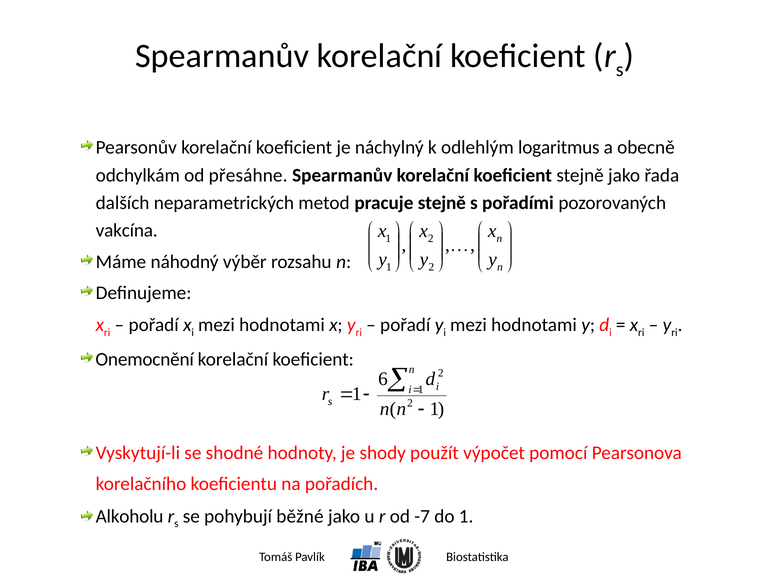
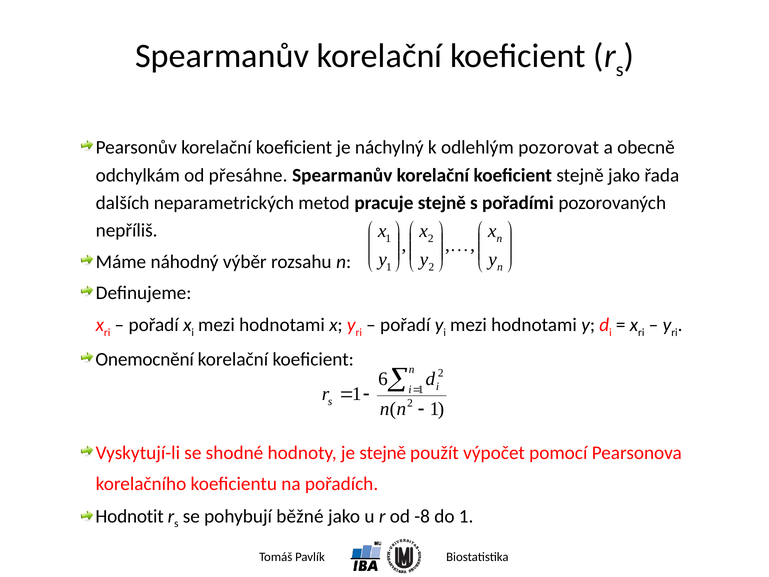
logaritmus: logaritmus -> pozorovat
vakcína: vakcína -> nepříliš
je shody: shody -> stejně
Alkoholu: Alkoholu -> Hodnotit
-7: -7 -> -8
